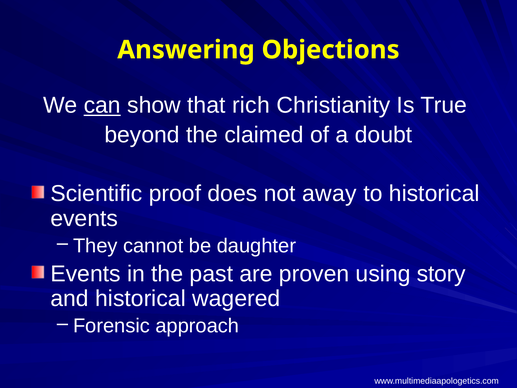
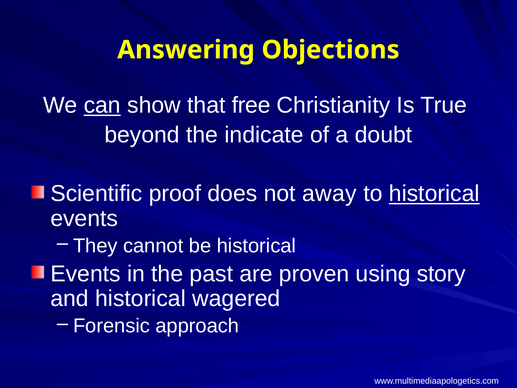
rich: rich -> free
claimed: claimed -> indicate
historical at (434, 194) underline: none -> present
be daughter: daughter -> historical
